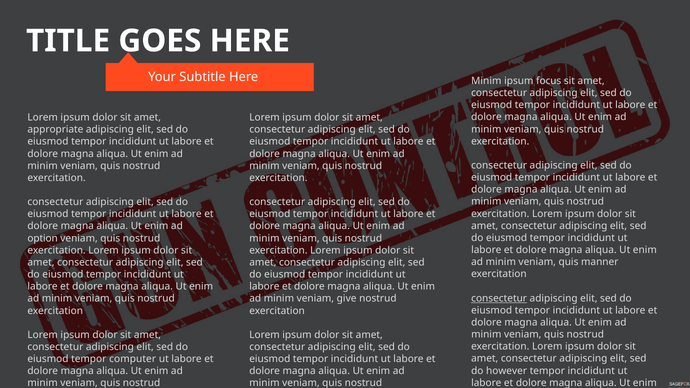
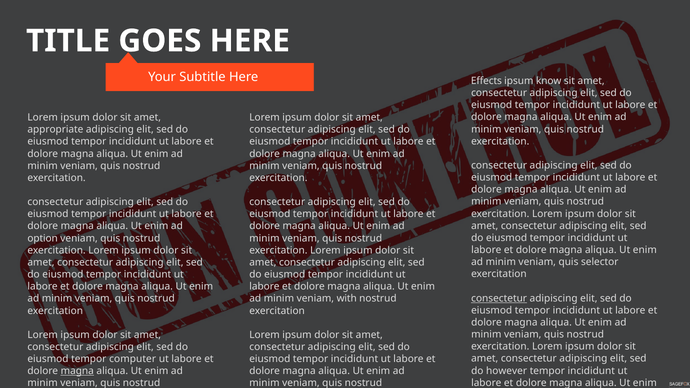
Minim at (486, 81): Minim -> Effects
focus: focus -> know
manner: manner -> selector
give: give -> with
magna at (77, 371) underline: none -> present
